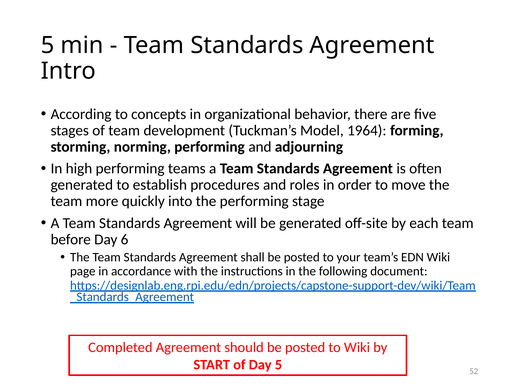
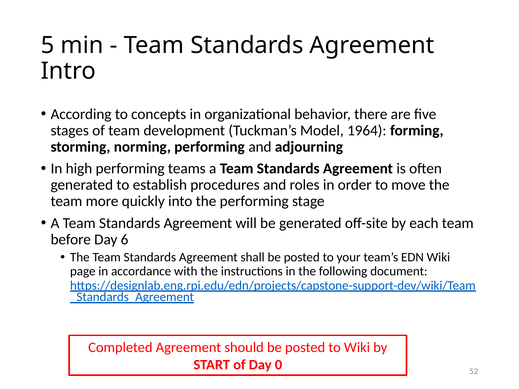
Day 5: 5 -> 0
